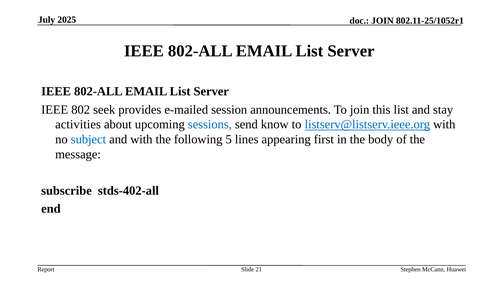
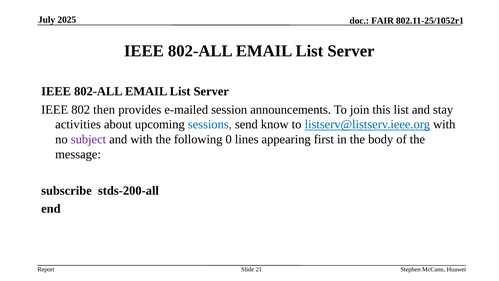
JOIN at (383, 21): JOIN -> FAIR
seek: seek -> then
subject colour: blue -> purple
5: 5 -> 0
stds-402-all: stds-402-all -> stds-200-all
